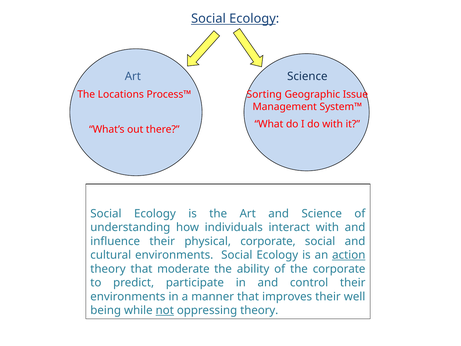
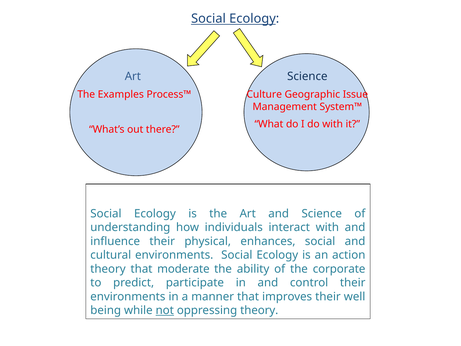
Locations: Locations -> Examples
Sorting: Sorting -> Culture
physical corporate: corporate -> enhances
action underline: present -> none
